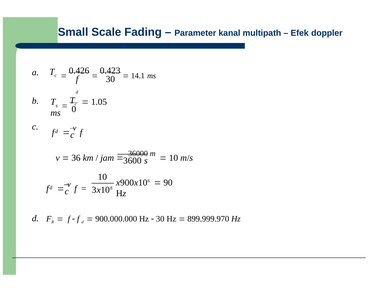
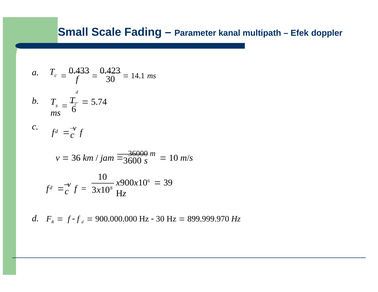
0.426: 0.426 -> 0.433
1.05: 1.05 -> 5.74
0: 0 -> 6
90: 90 -> 39
